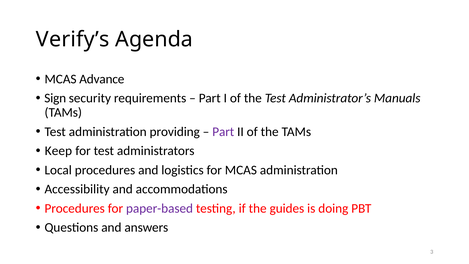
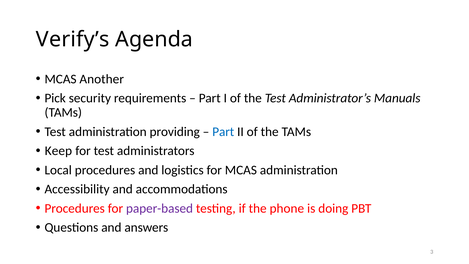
Advance: Advance -> Another
Sign: Sign -> Pick
Part at (223, 132) colour: purple -> blue
guides: guides -> phone
